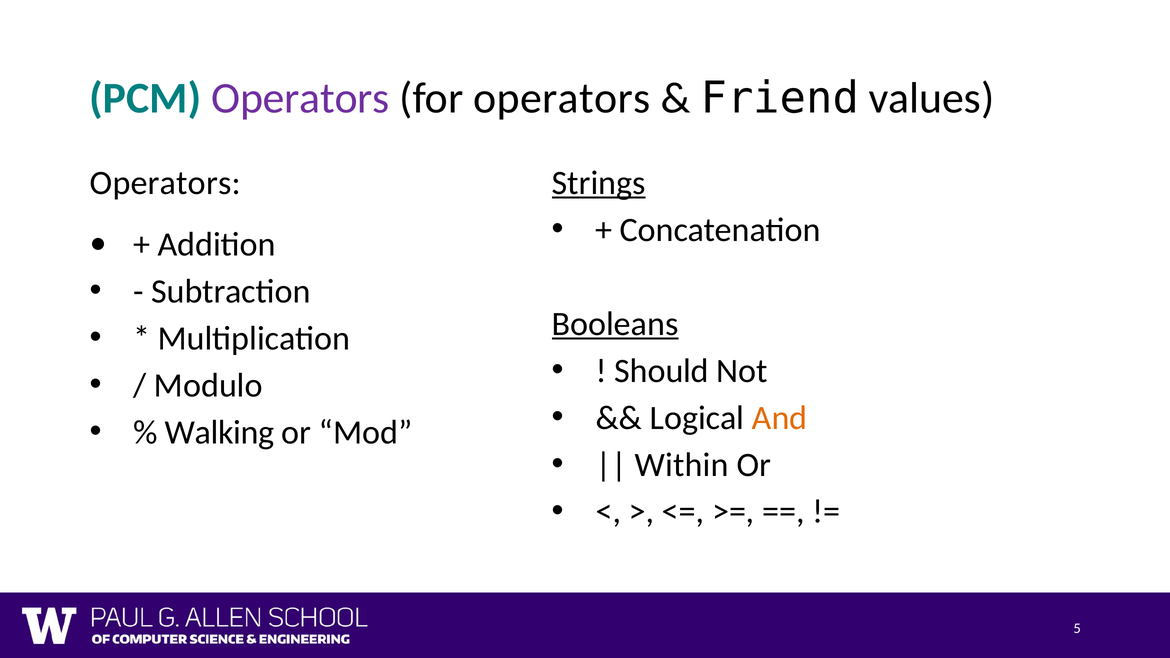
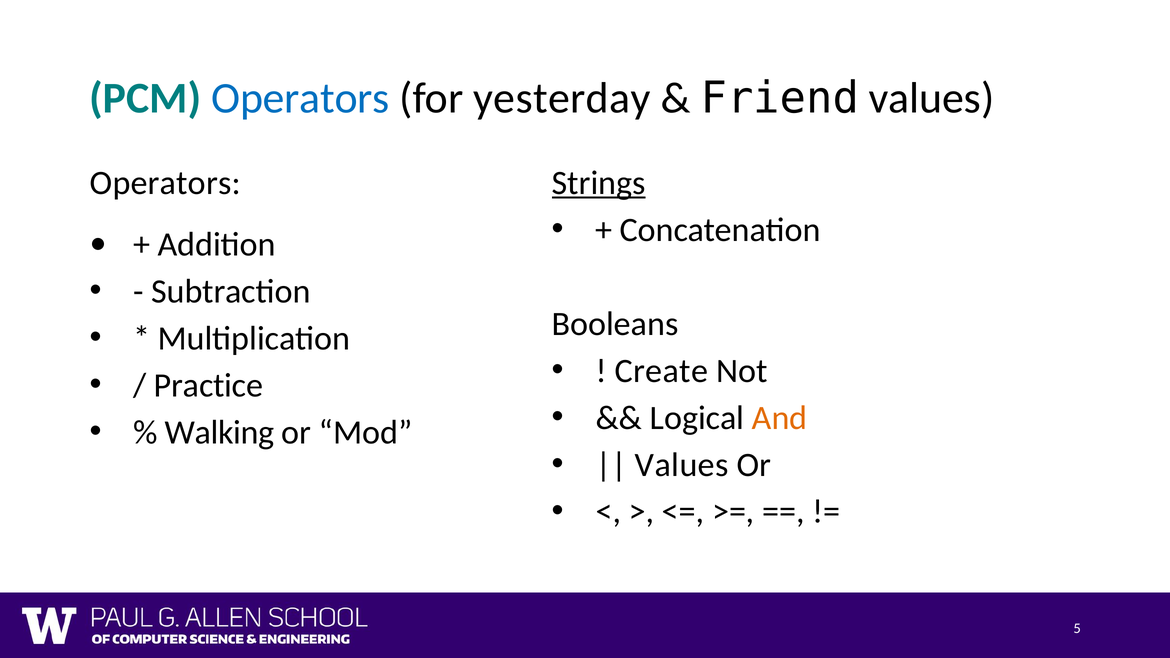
Operators at (300, 98) colour: purple -> blue
for operators: operators -> yesterday
Booleans underline: present -> none
Should: Should -> Create
Modulo: Modulo -> Practice
Within at (682, 465): Within -> Values
